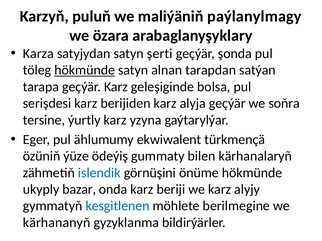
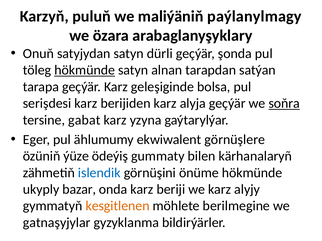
Karza: Karza -> Onuň
şerti: şerti -> dürli
soňra underline: none -> present
ýurtly: ýurtly -> gabat
türkmençä: türkmençä -> görnüşlere
kesgitlenen colour: blue -> orange
kärhananyň: kärhananyň -> gatnaşyjylar
